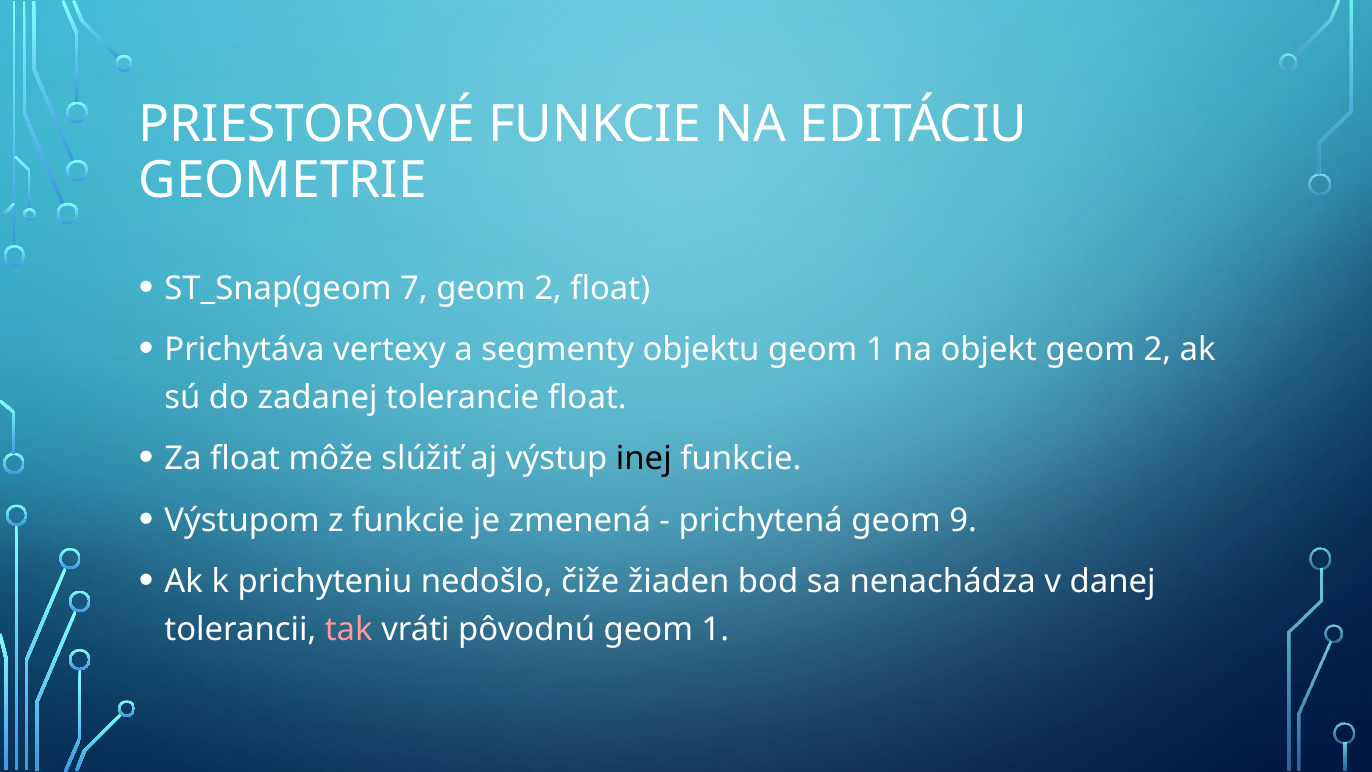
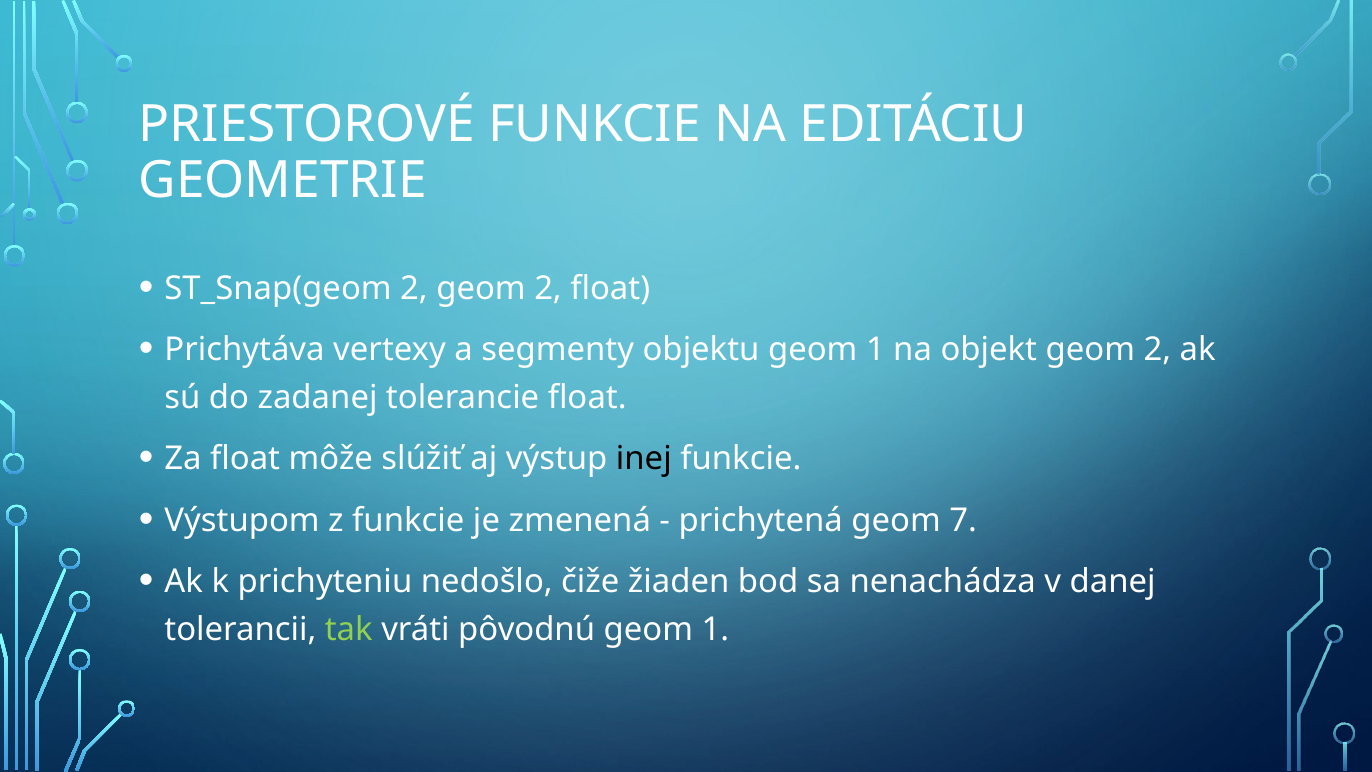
ST_Snap(geom 7: 7 -> 2
9: 9 -> 7
tak colour: pink -> light green
